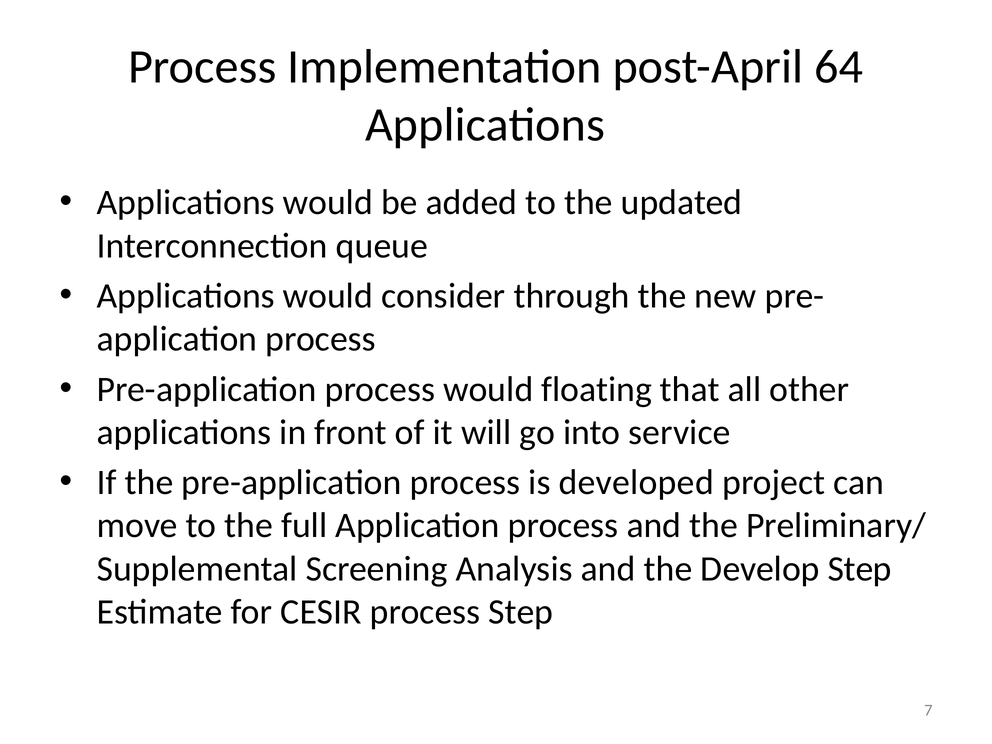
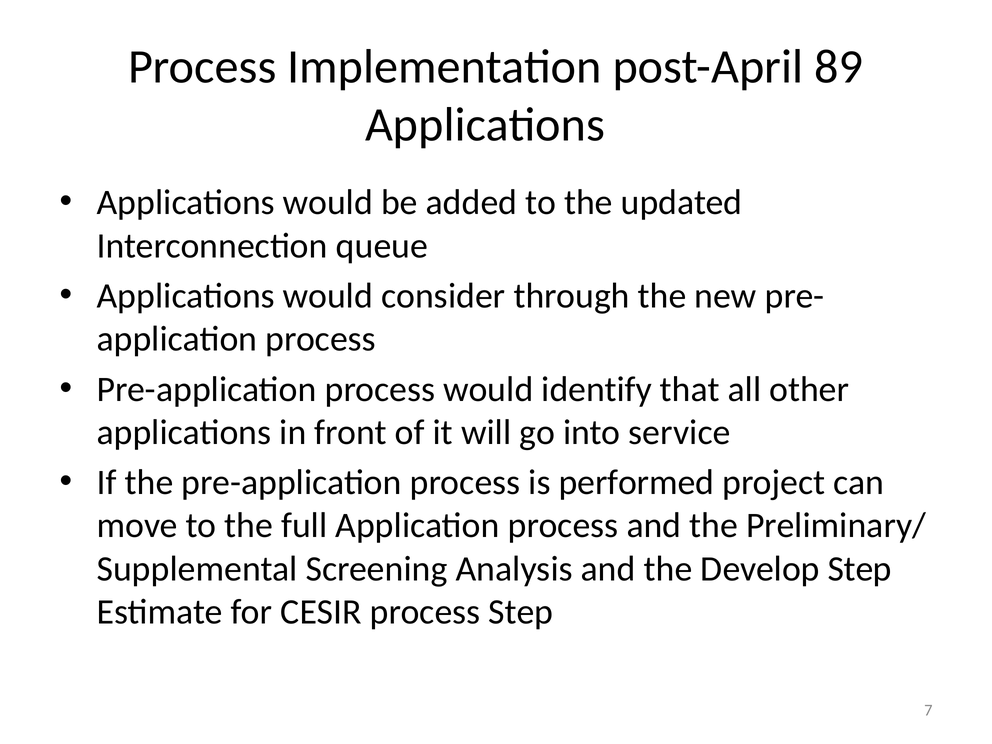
64: 64 -> 89
floating: floating -> identify
developed: developed -> performed
